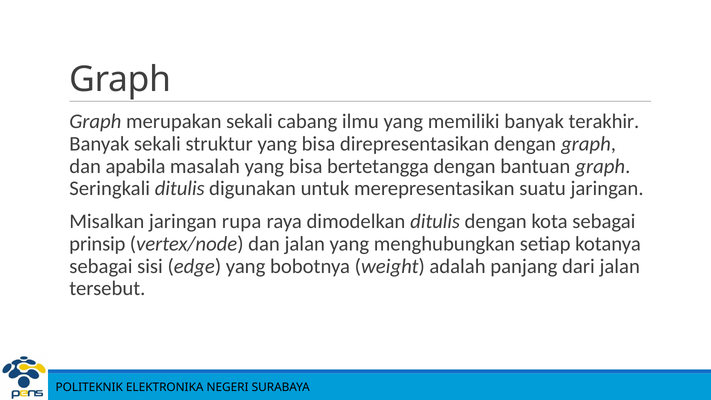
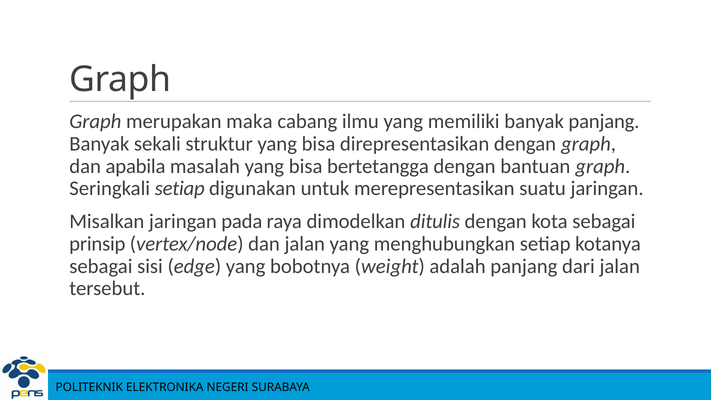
merupakan sekali: sekali -> maka
banyak terakhir: terakhir -> panjang
Seringkali ditulis: ditulis -> setiap
rupa: rupa -> pada
